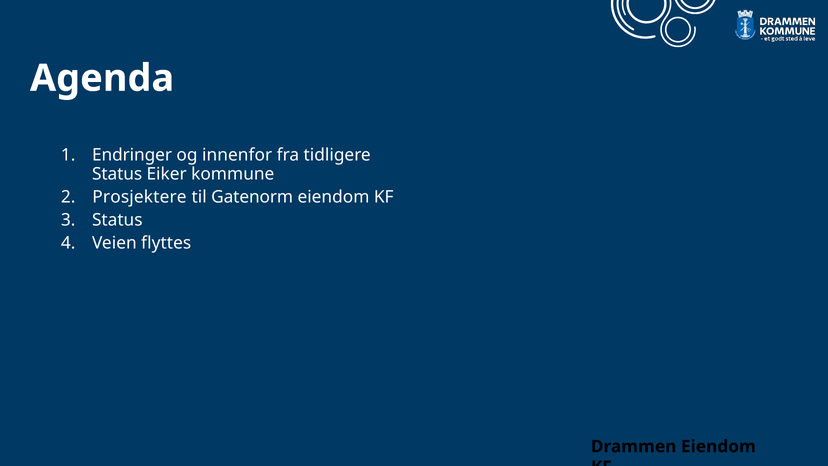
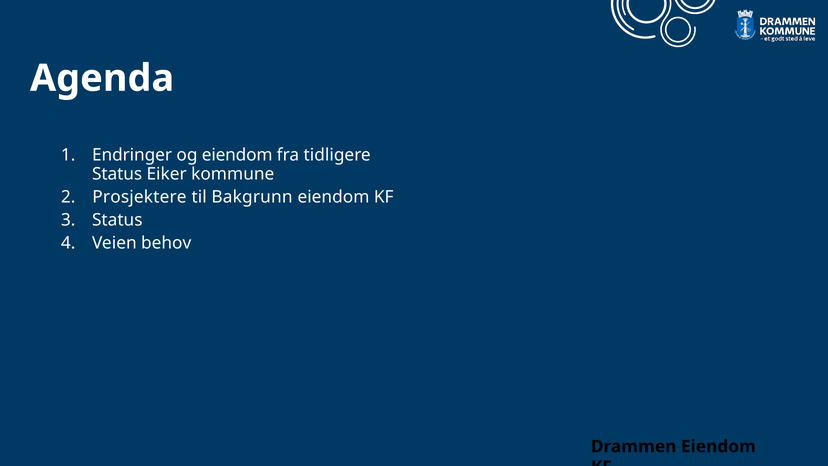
og innenfor: innenfor -> eiendom
Gatenorm: Gatenorm -> Bakgrunn
flyttes: flyttes -> behov
